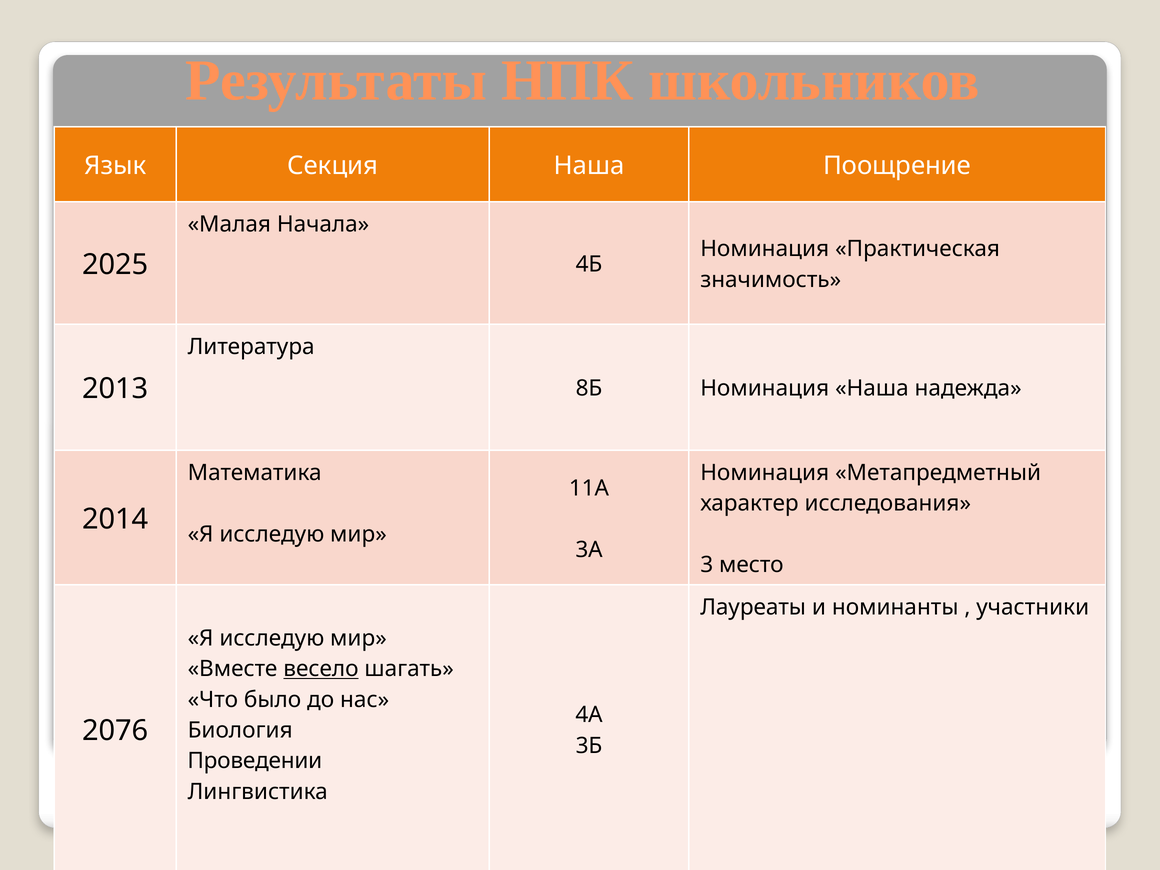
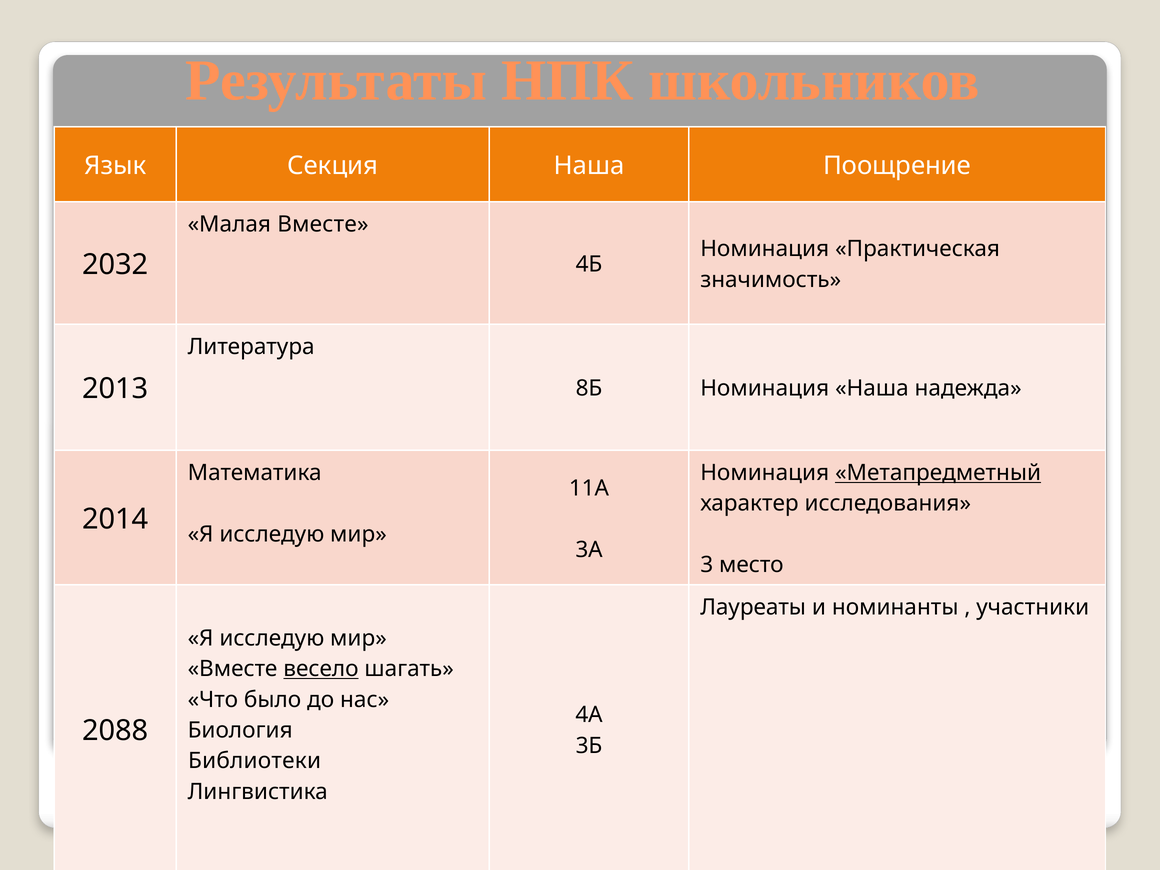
Малая Начала: Начала -> Вместе
2025: 2025 -> 2032
Метапредметный underline: none -> present
2076: 2076 -> 2088
Проведении: Проведении -> Библиотеки
